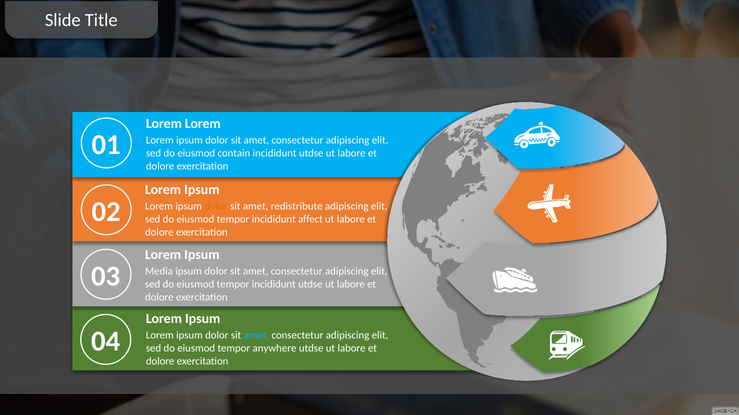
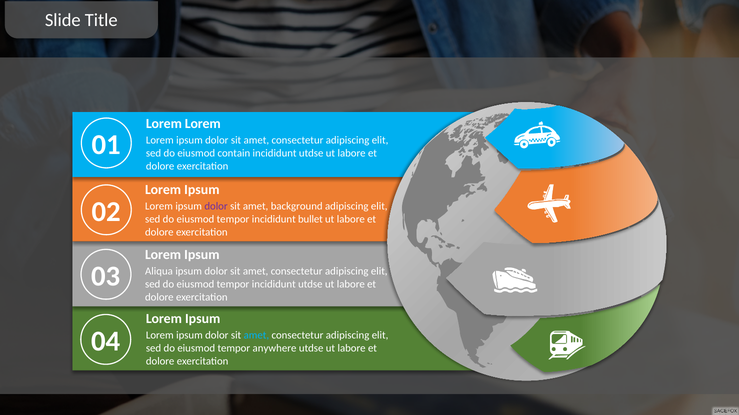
dolor at (216, 206) colour: orange -> purple
redistribute: redistribute -> background
affect: affect -> bullet
Media: Media -> Aliqua
